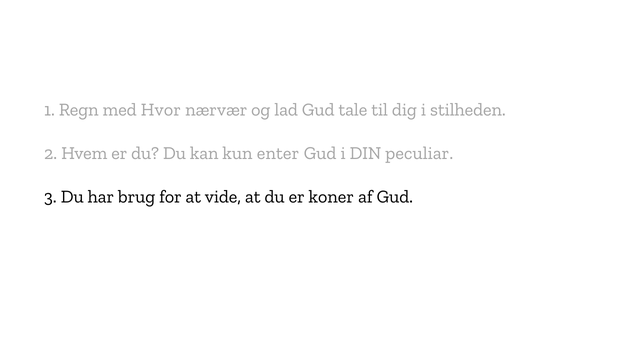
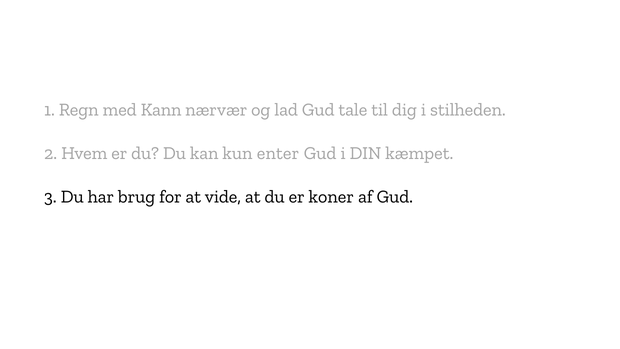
Hvor: Hvor -> Kann
peculiar: peculiar -> kæmpet
